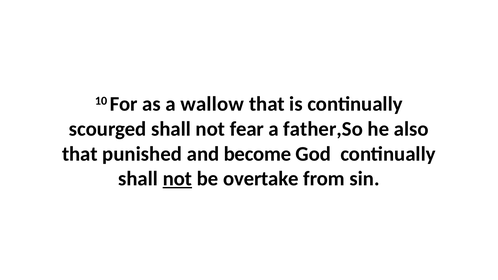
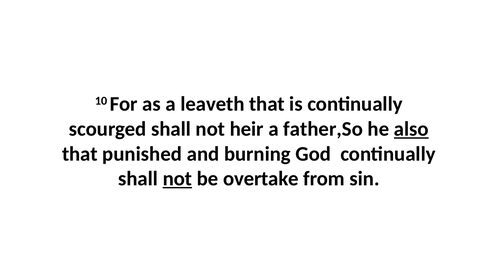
wallow: wallow -> leaveth
fear: fear -> heir
also underline: none -> present
become: become -> burning
